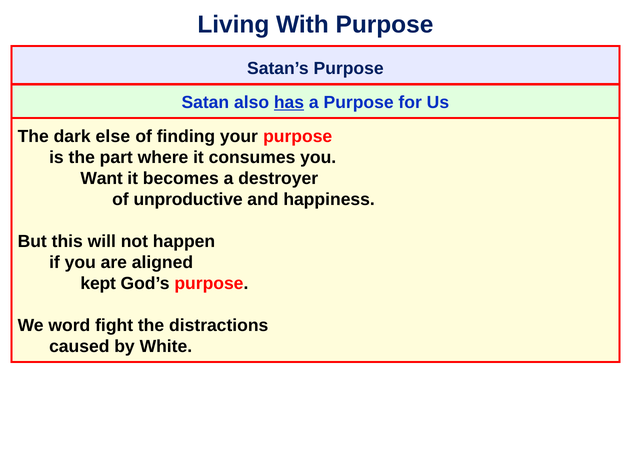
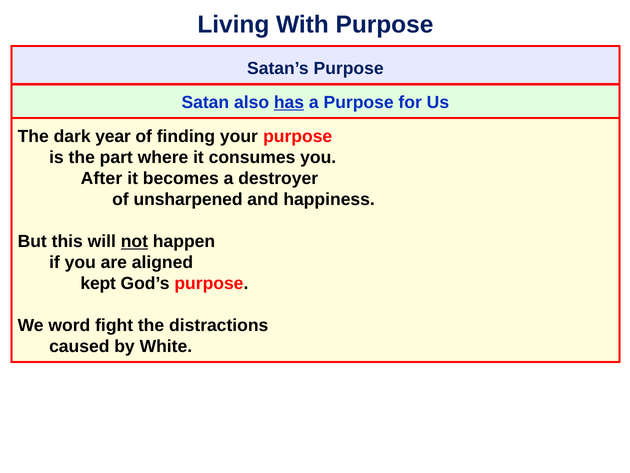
else: else -> year
Want: Want -> After
unproductive: unproductive -> unsharpened
not underline: none -> present
